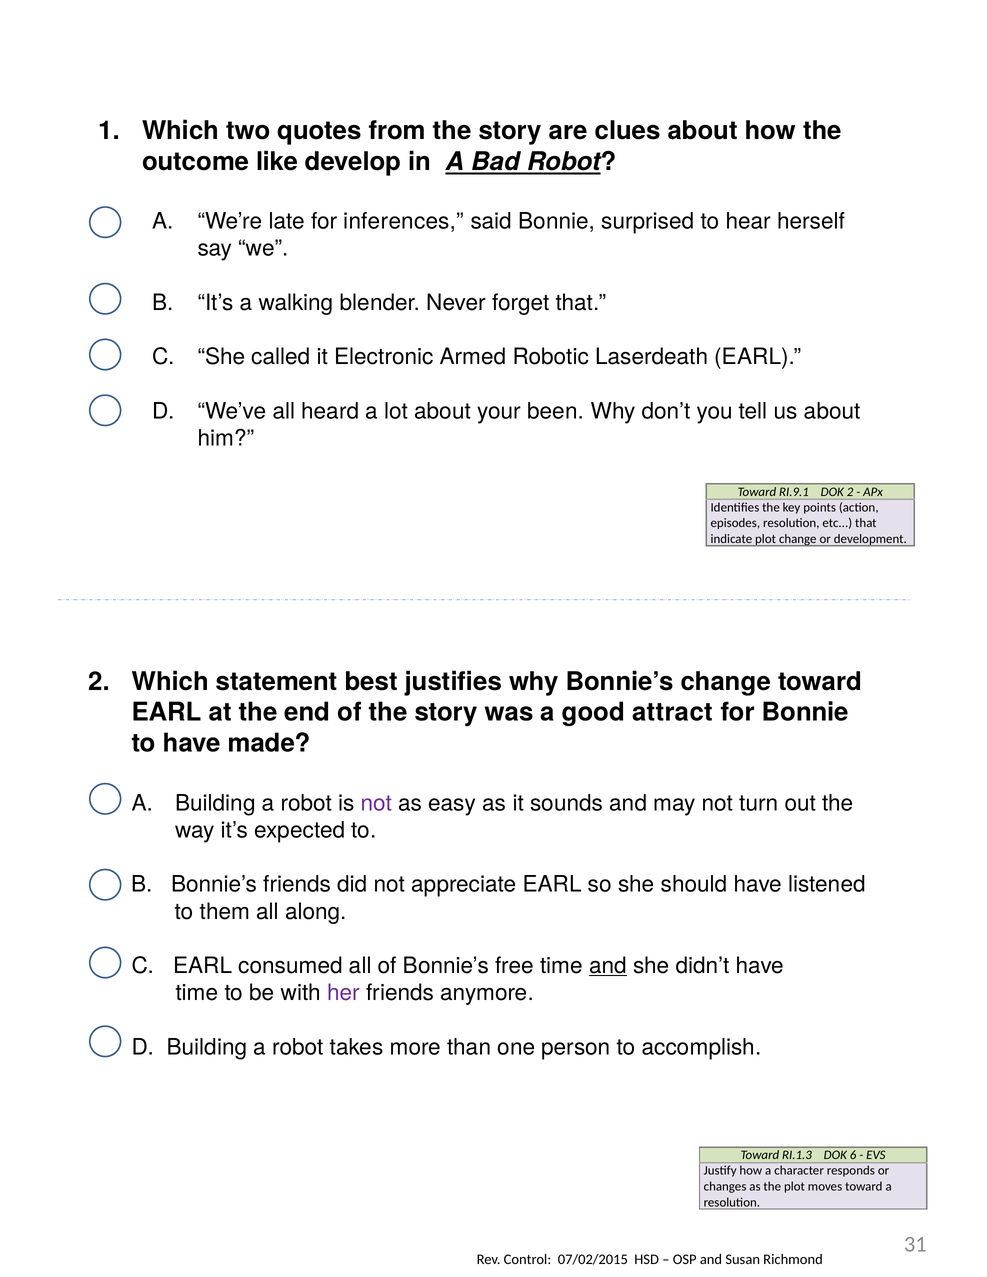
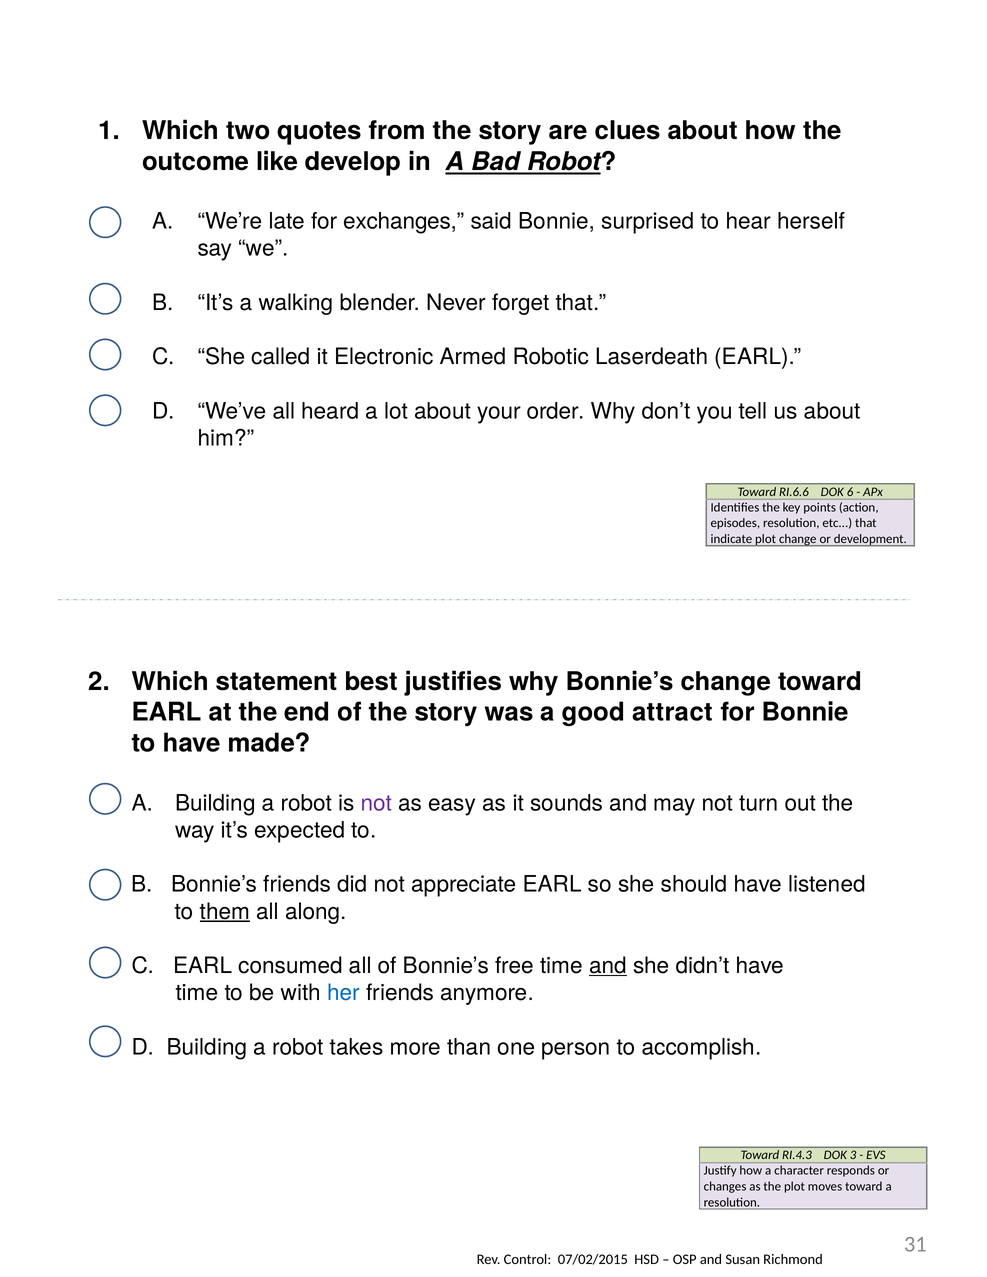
inferences: inferences -> exchanges
been: been -> order
RI.9.1: RI.9.1 -> RI.6.6
DOK 2: 2 -> 6
them underline: none -> present
her colour: purple -> blue
RI.1.3: RI.1.3 -> RI.4.3
6: 6 -> 3
